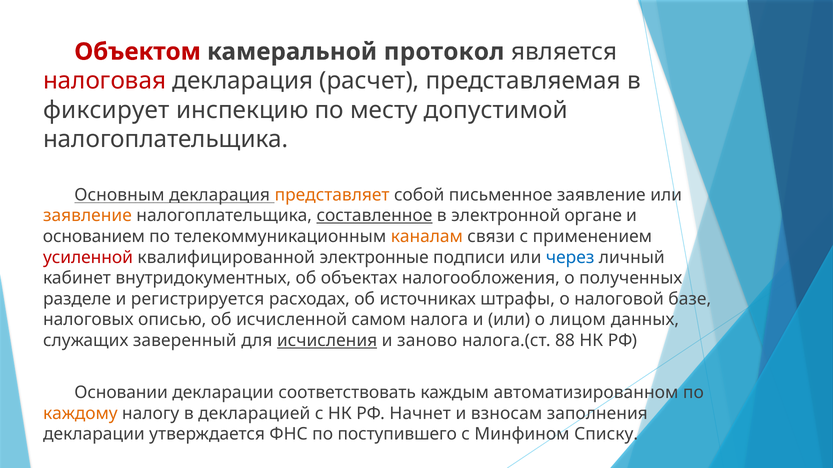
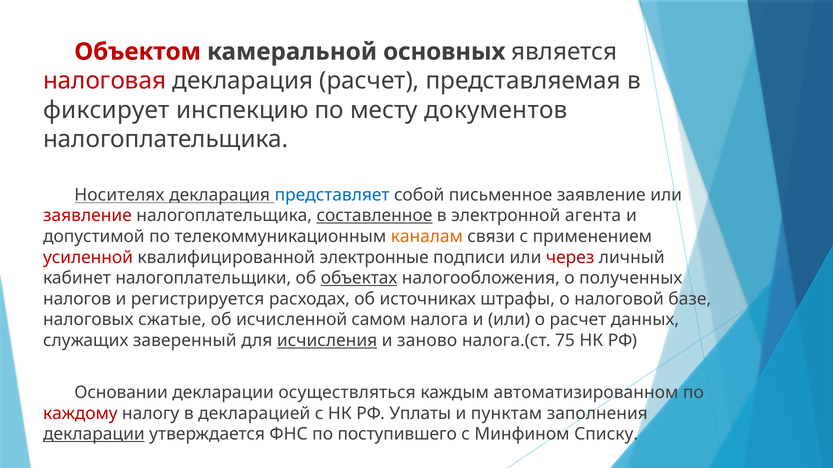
протокол: протокол -> основных
допустимой: допустимой -> документов
Основным: Основным -> Носителях
представляет colour: orange -> blue
заявление at (87, 216) colour: orange -> red
органе: органе -> агента
основанием: основанием -> допустимой
через colour: blue -> red
внутридокументных: внутридокументных -> налогоплательщики
объектах underline: none -> present
разделе: разделе -> налогов
описью: описью -> сжатые
о лицом: лицом -> расчет
88: 88 -> 75
соответствовать: соответствовать -> осуществляться
каждому colour: orange -> red
Начнет: Начнет -> Уплаты
взносам: взносам -> пунктам
декларации at (94, 435) underline: none -> present
